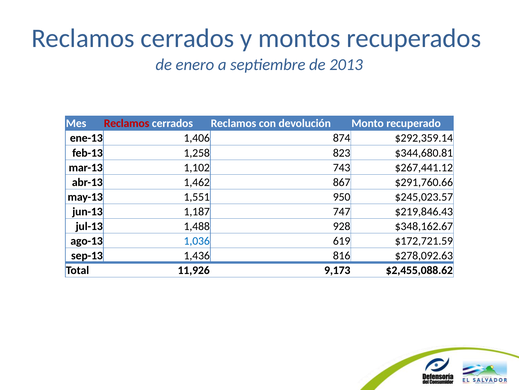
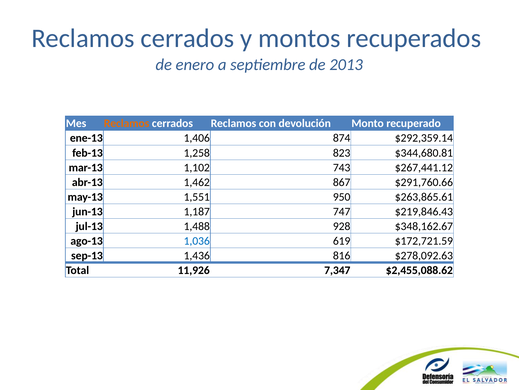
Reclamos at (127, 123) colour: red -> orange
$245,023.57: $245,023.57 -> $263,865.61
9,173: 9,173 -> 7,347
